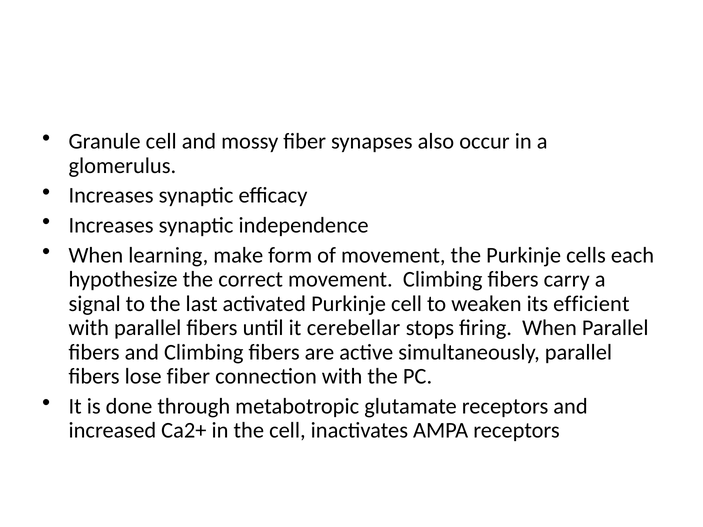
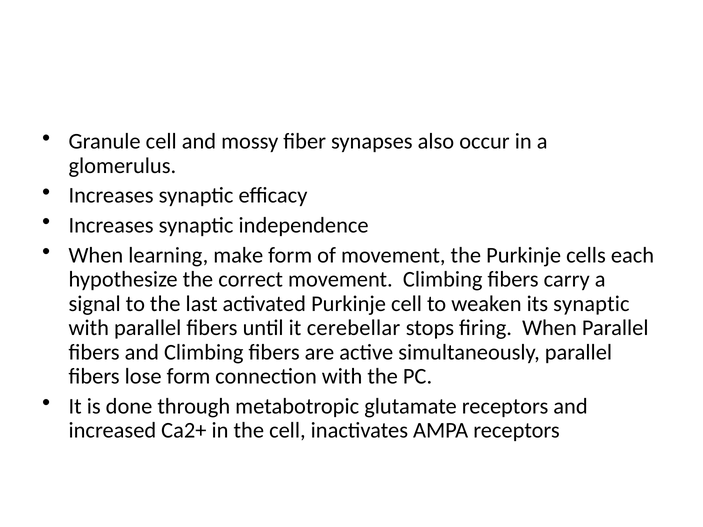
its efficient: efficient -> synaptic
lose fiber: fiber -> form
